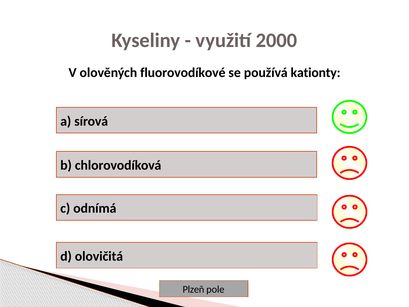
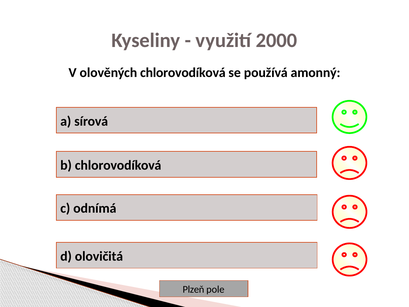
olověných fluorovodíkové: fluorovodíkové -> chlorovodíková
kationty: kationty -> amonný
